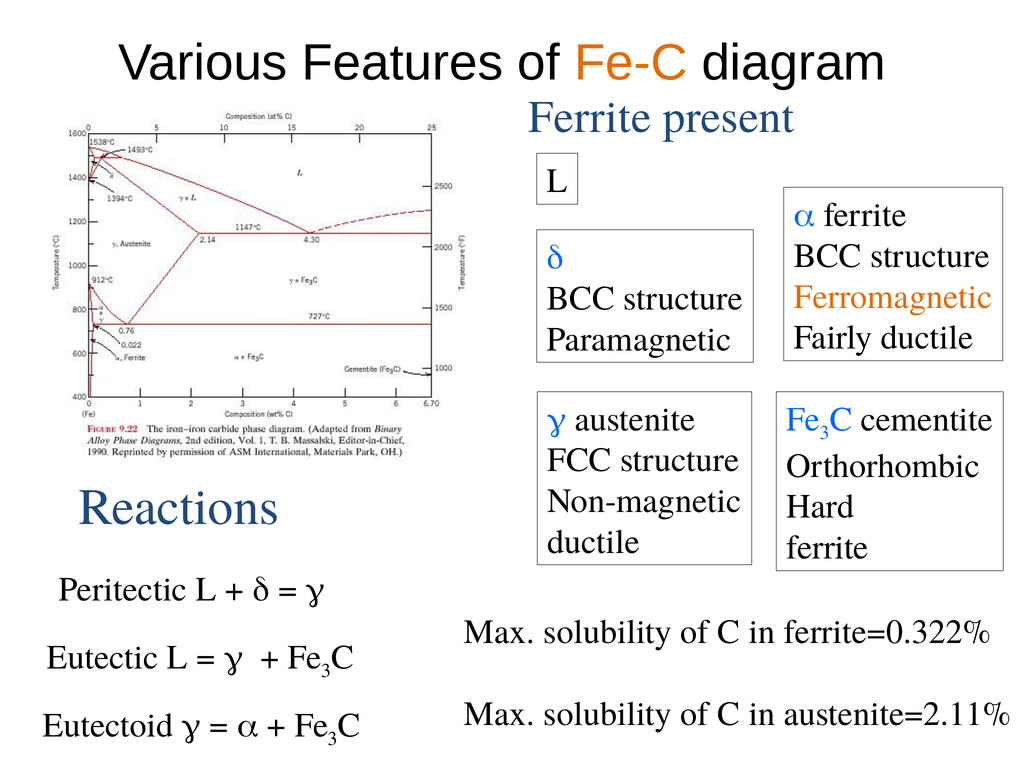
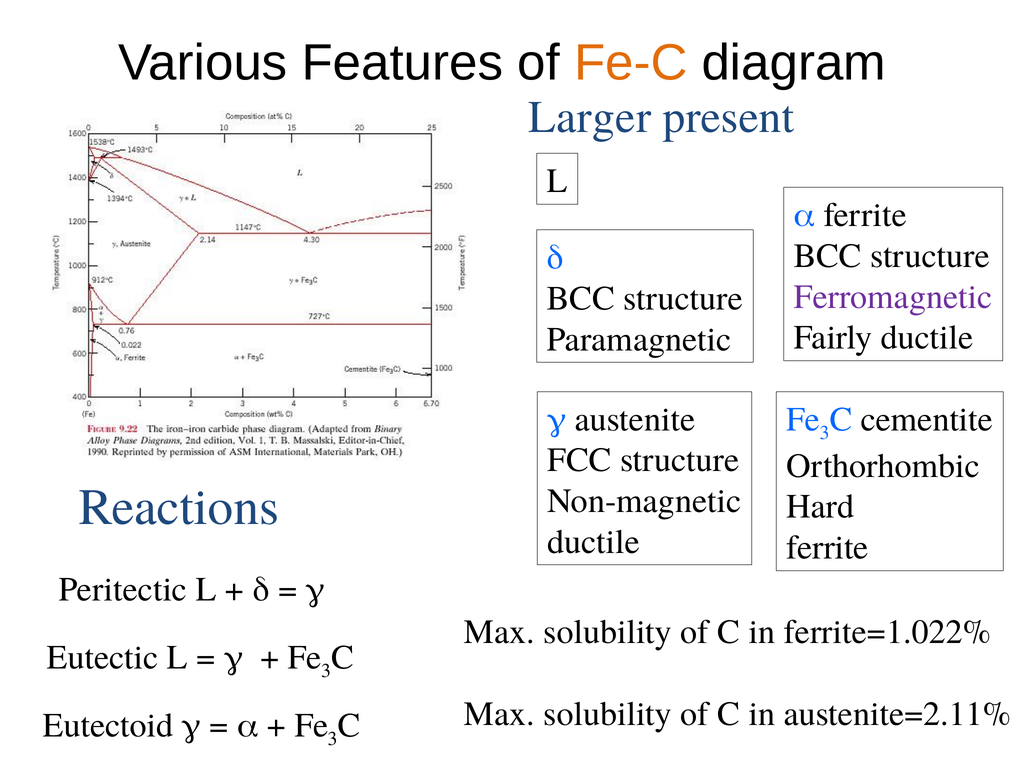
Ferrite at (590, 117): Ferrite -> Larger
Ferromagnetic colour: orange -> purple
ferrite=0.322%: ferrite=0.322% -> ferrite=1.022%
